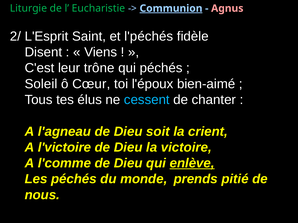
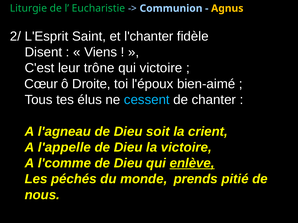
Communion underline: present -> none
Agnus colour: pink -> yellow
l'péchés: l'péchés -> l'chanter
qui péchés: péchés -> victoire
Soleil: Soleil -> Cœur
Cœur: Cœur -> Droite
l'victoire: l'victoire -> l'appelle
